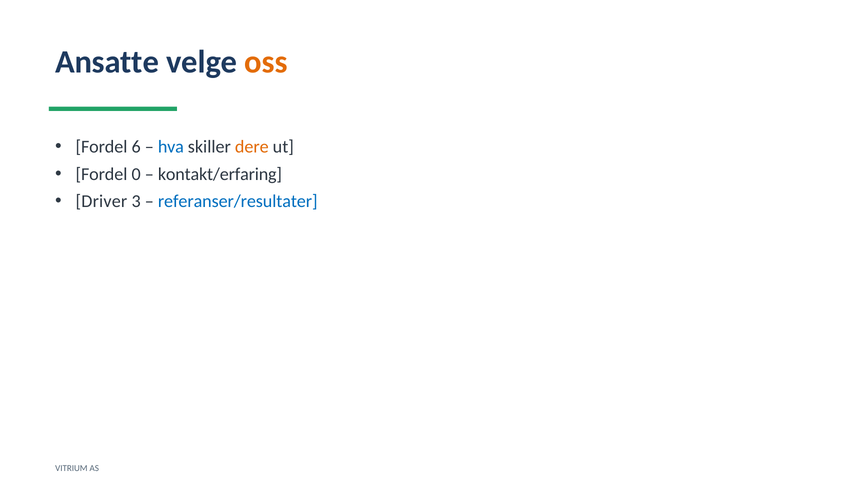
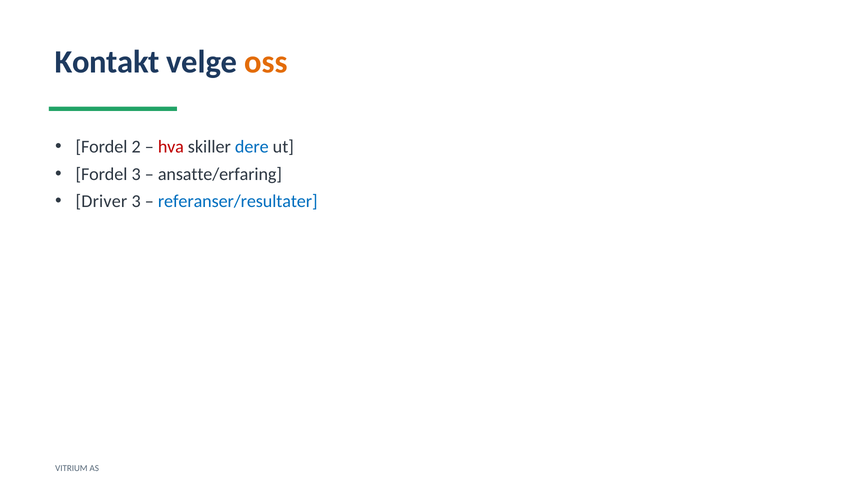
Ansatte: Ansatte -> Kontakt
6: 6 -> 2
hva colour: blue -> red
dere colour: orange -> blue
Fordel 0: 0 -> 3
kontakt/erfaring: kontakt/erfaring -> ansatte/erfaring
